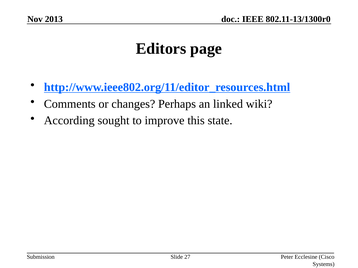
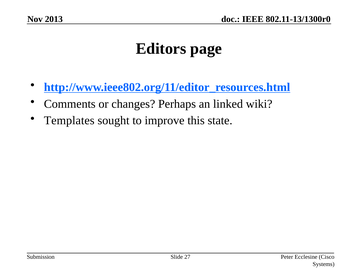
According: According -> Templates
